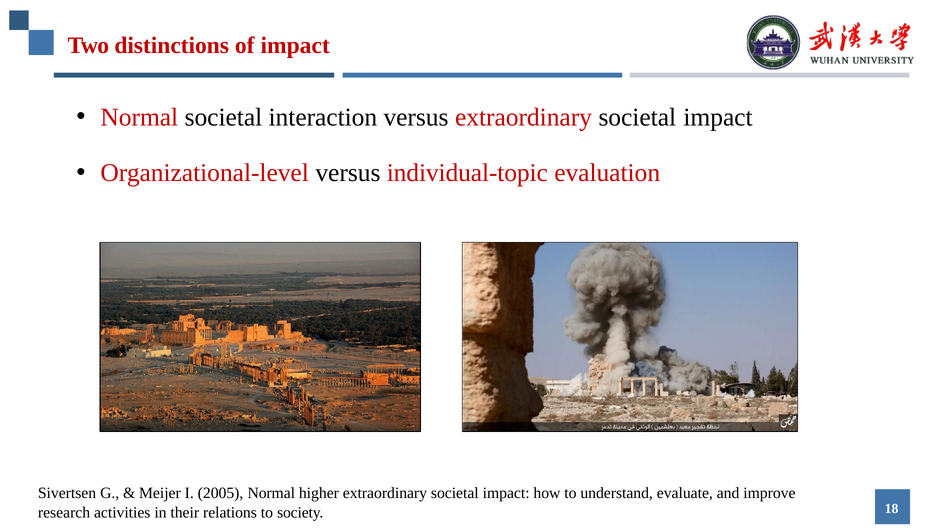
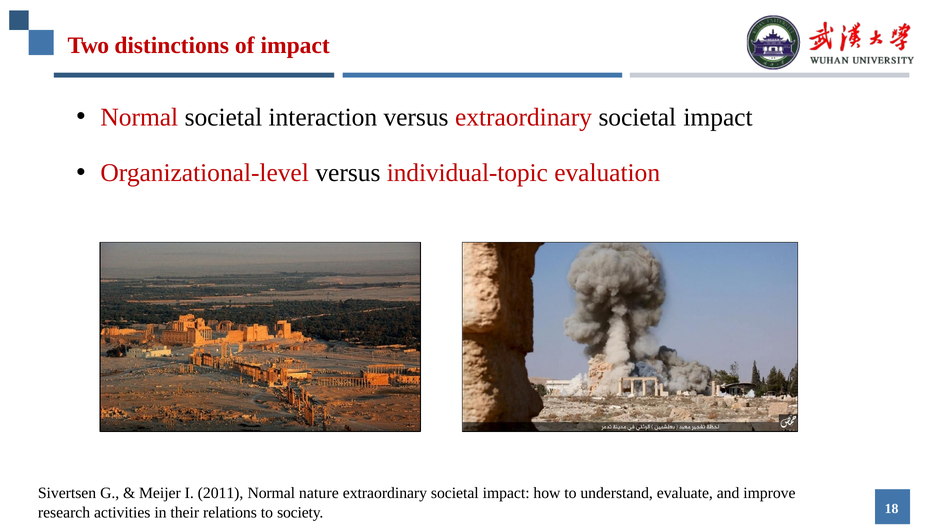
2005: 2005 -> 2011
higher: higher -> nature
